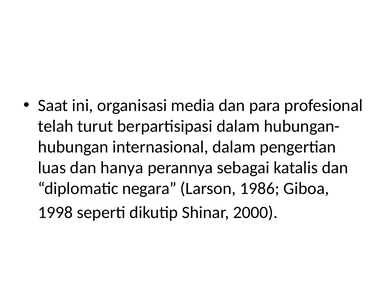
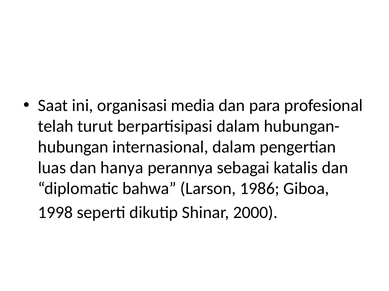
negara: negara -> bahwa
